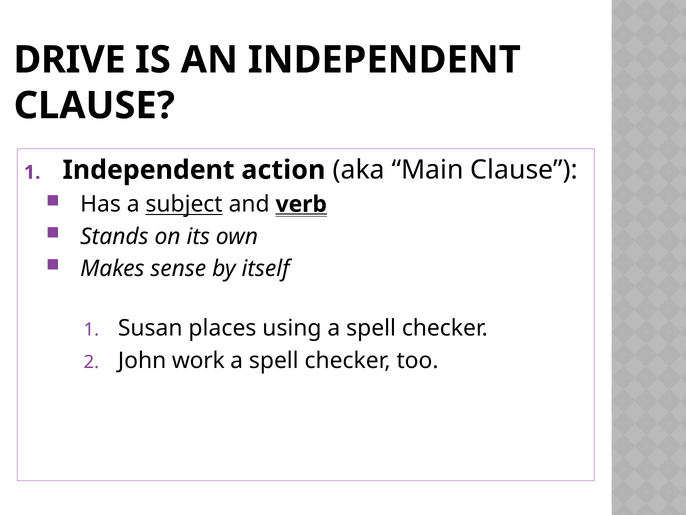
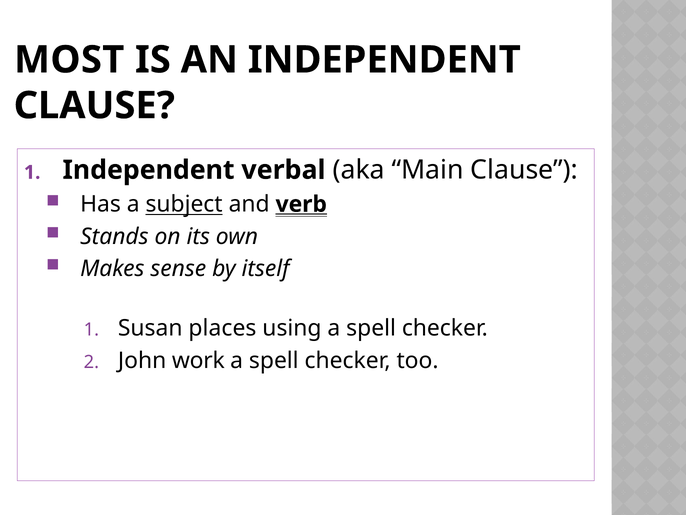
DRIVE: DRIVE -> MOST
action: action -> verbal
